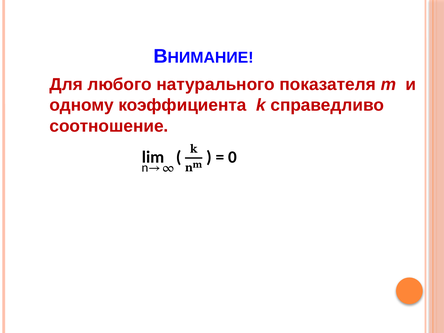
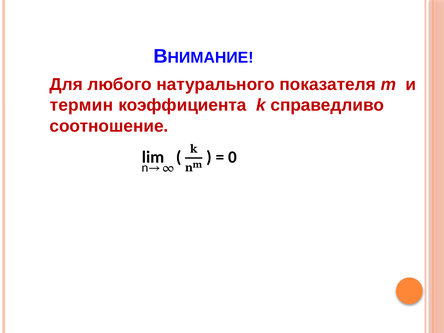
одному: одному -> термин
